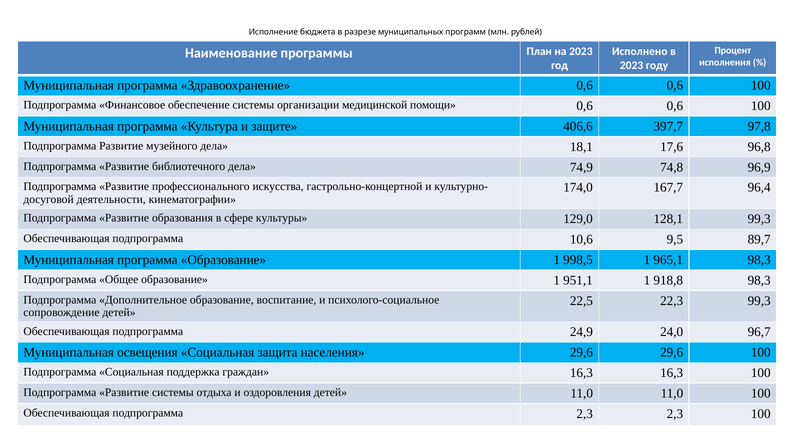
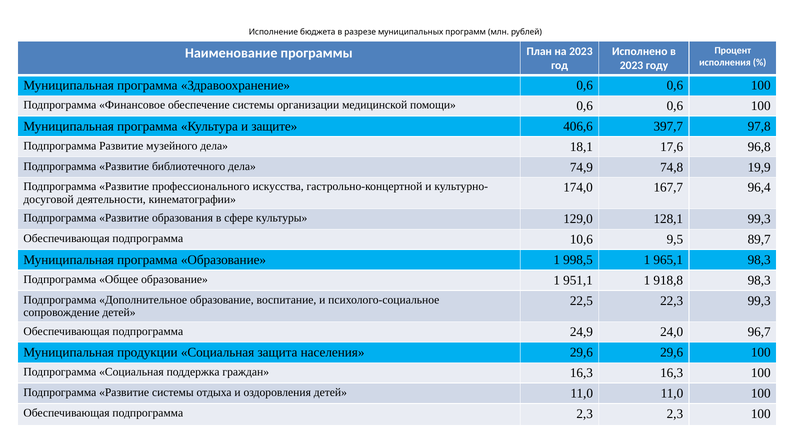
96,9: 96,9 -> 19,9
освещения: освещения -> продукции
